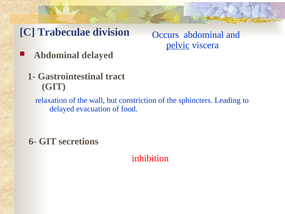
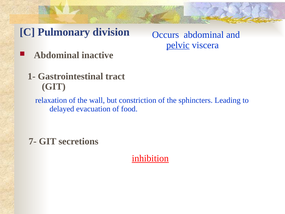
Trabeculae: Trabeculae -> Pulmonary
Abdominal delayed: delayed -> inactive
6-: 6- -> 7-
inhibition underline: none -> present
